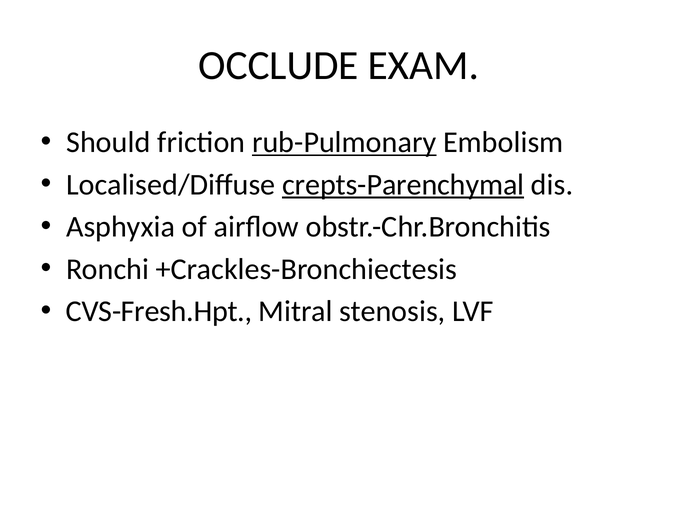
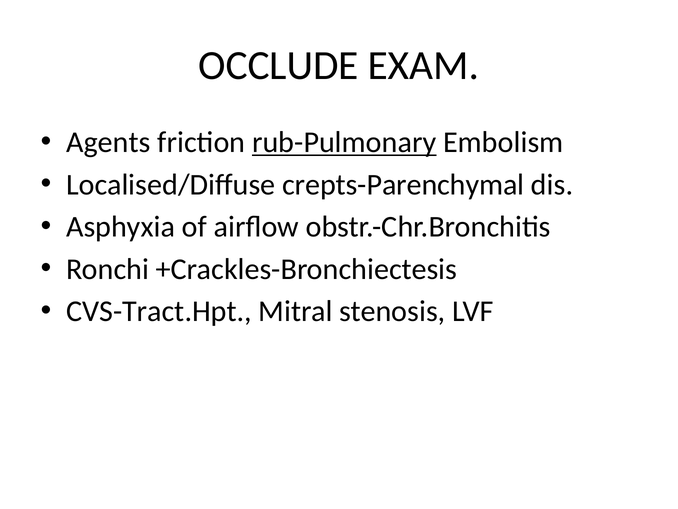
Should: Should -> Agents
crepts-Parenchymal underline: present -> none
CVS-Fresh.Hpt: CVS-Fresh.Hpt -> CVS-Tract.Hpt
